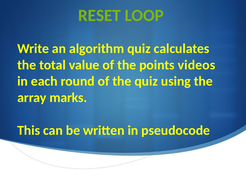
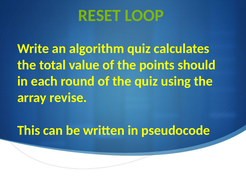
videos: videos -> should
marks: marks -> revise
